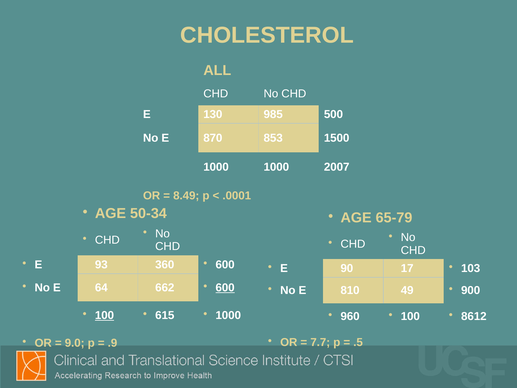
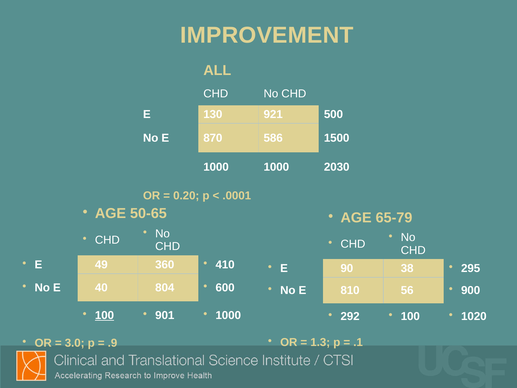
CHOLESTEROL: CHOLESTEROL -> IMPROVEMENT
985: 985 -> 921
853: 853 -> 586
2007: 2007 -> 2030
8.49: 8.49 -> 0.20
50-34: 50-34 -> 50-65
93: 93 -> 49
600 at (225, 264): 600 -> 410
17: 17 -> 38
103: 103 -> 295
64: 64 -> 40
662: 662 -> 804
600 at (225, 287) underline: present -> none
49: 49 -> 56
615: 615 -> 901
960: 960 -> 292
8612: 8612 -> 1020
7.7: 7.7 -> 1.3
.5: .5 -> .1
9.0: 9.0 -> 3.0
